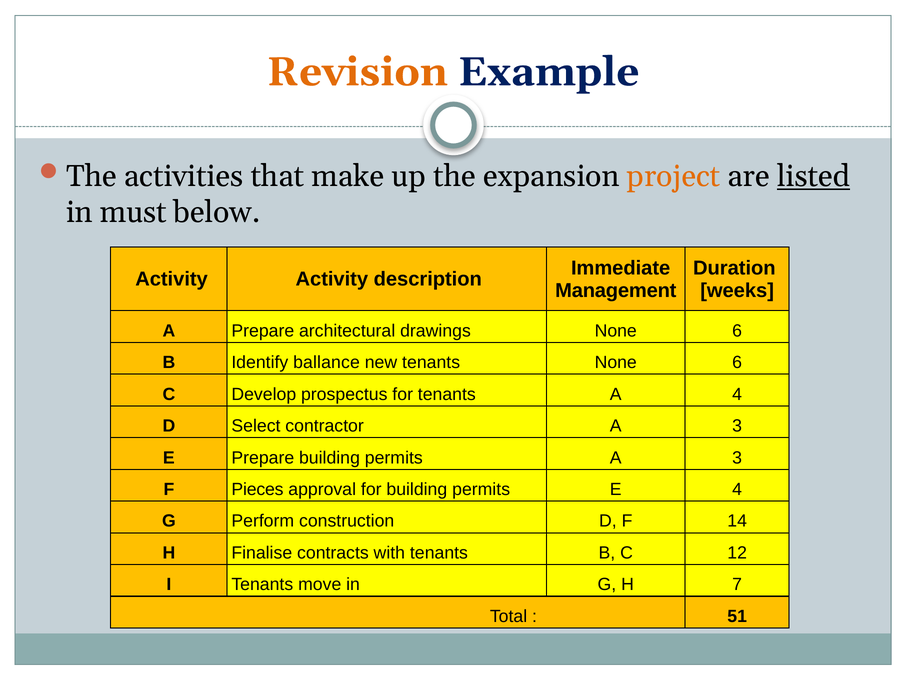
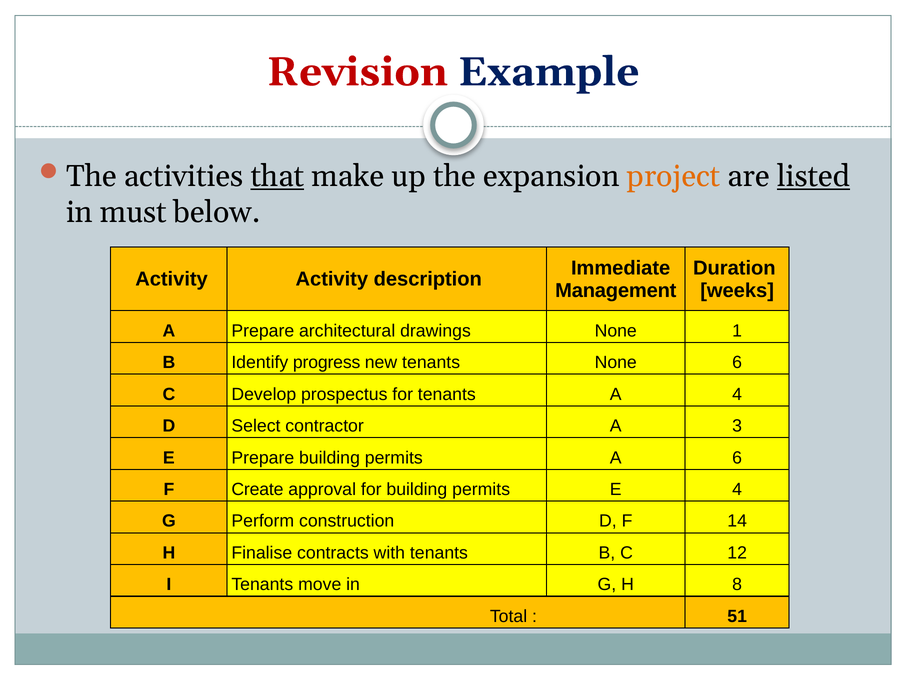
Revision colour: orange -> red
that underline: none -> present
drawings None 6: 6 -> 1
ballance: ballance -> progress
permits A 3: 3 -> 6
Pieces: Pieces -> Create
7: 7 -> 8
